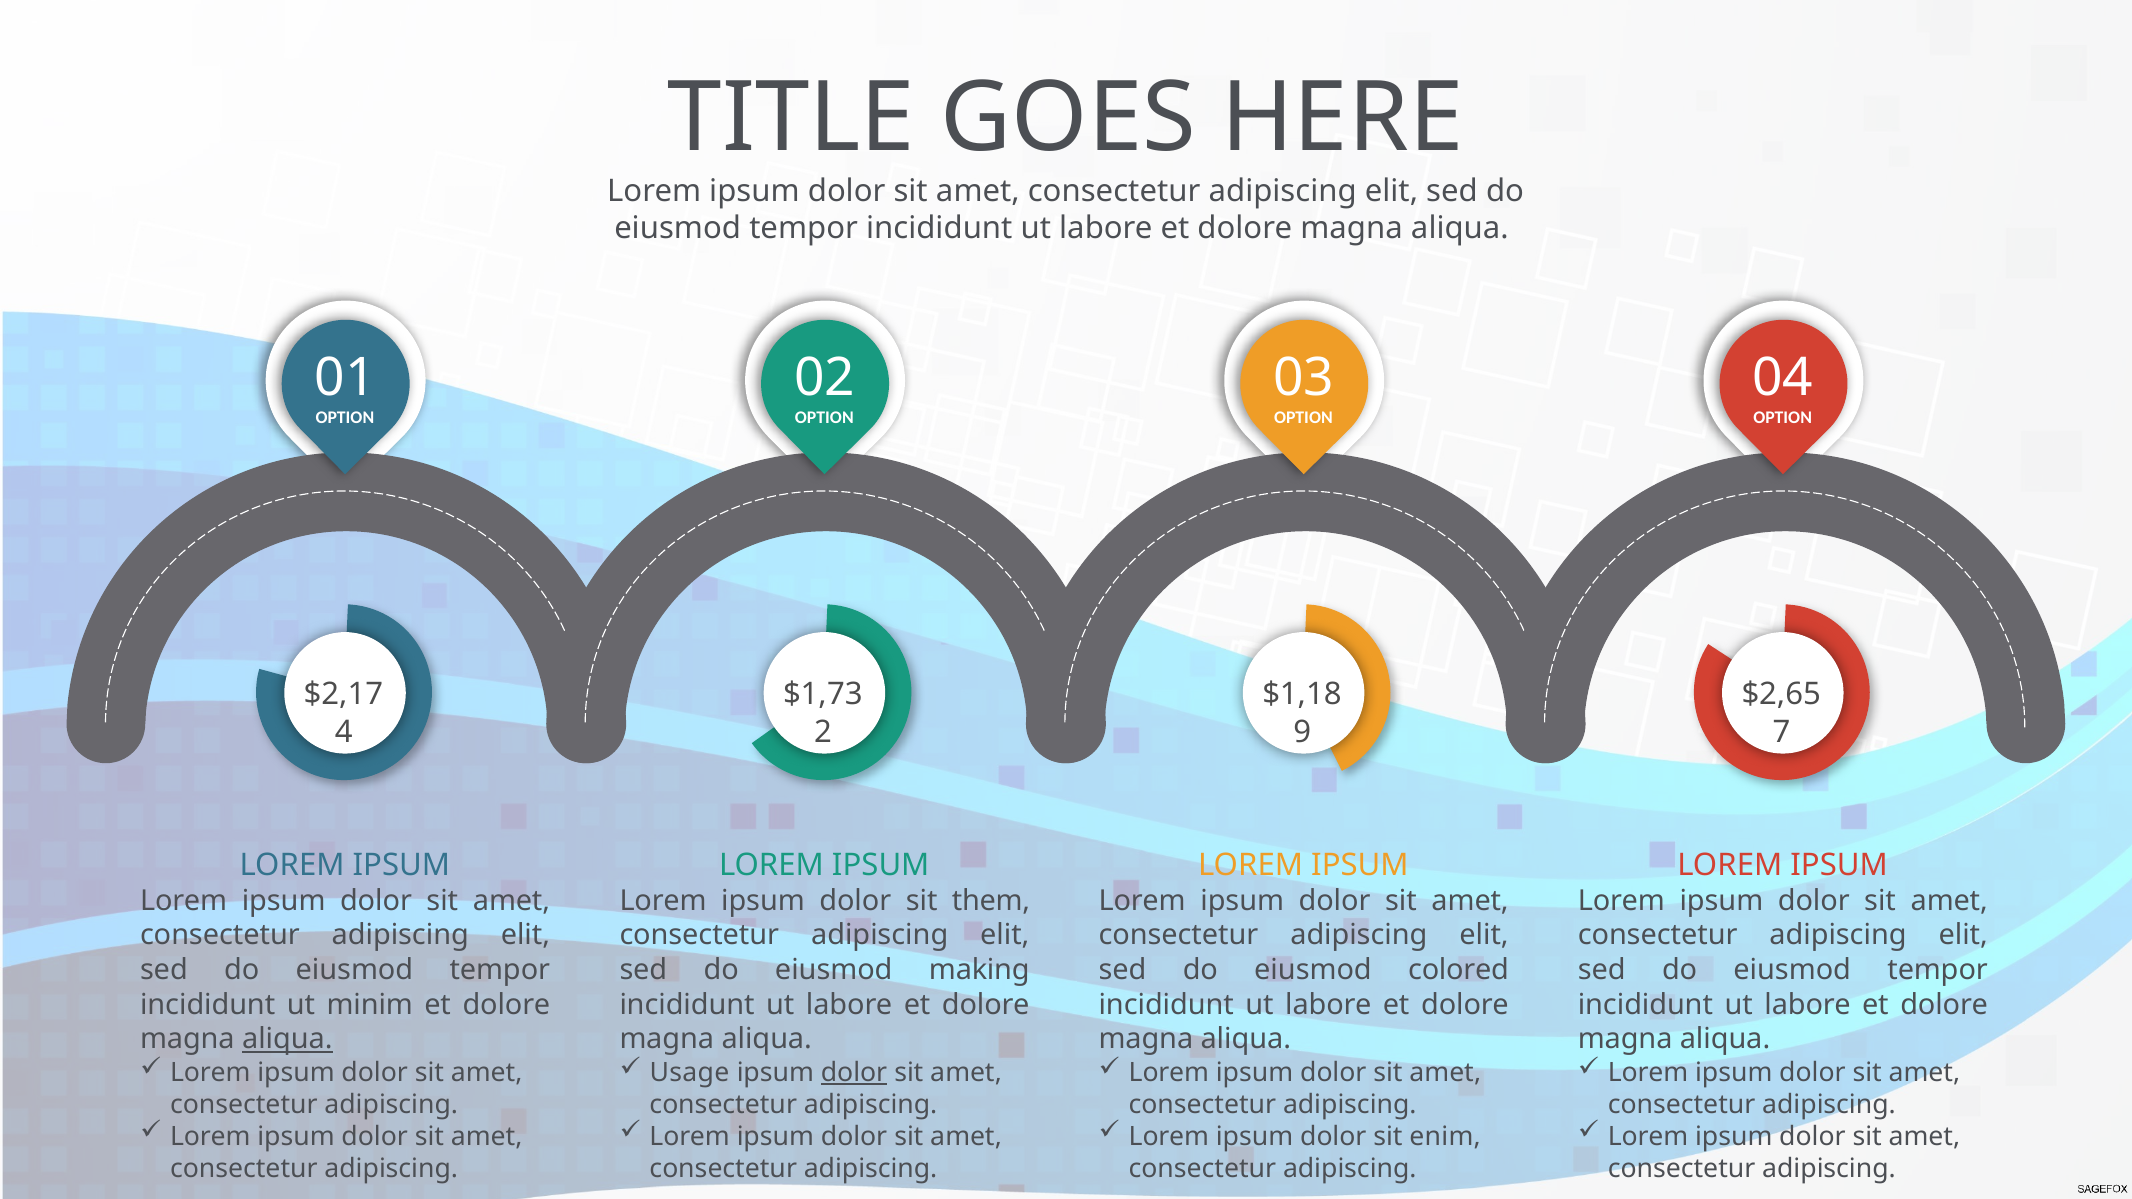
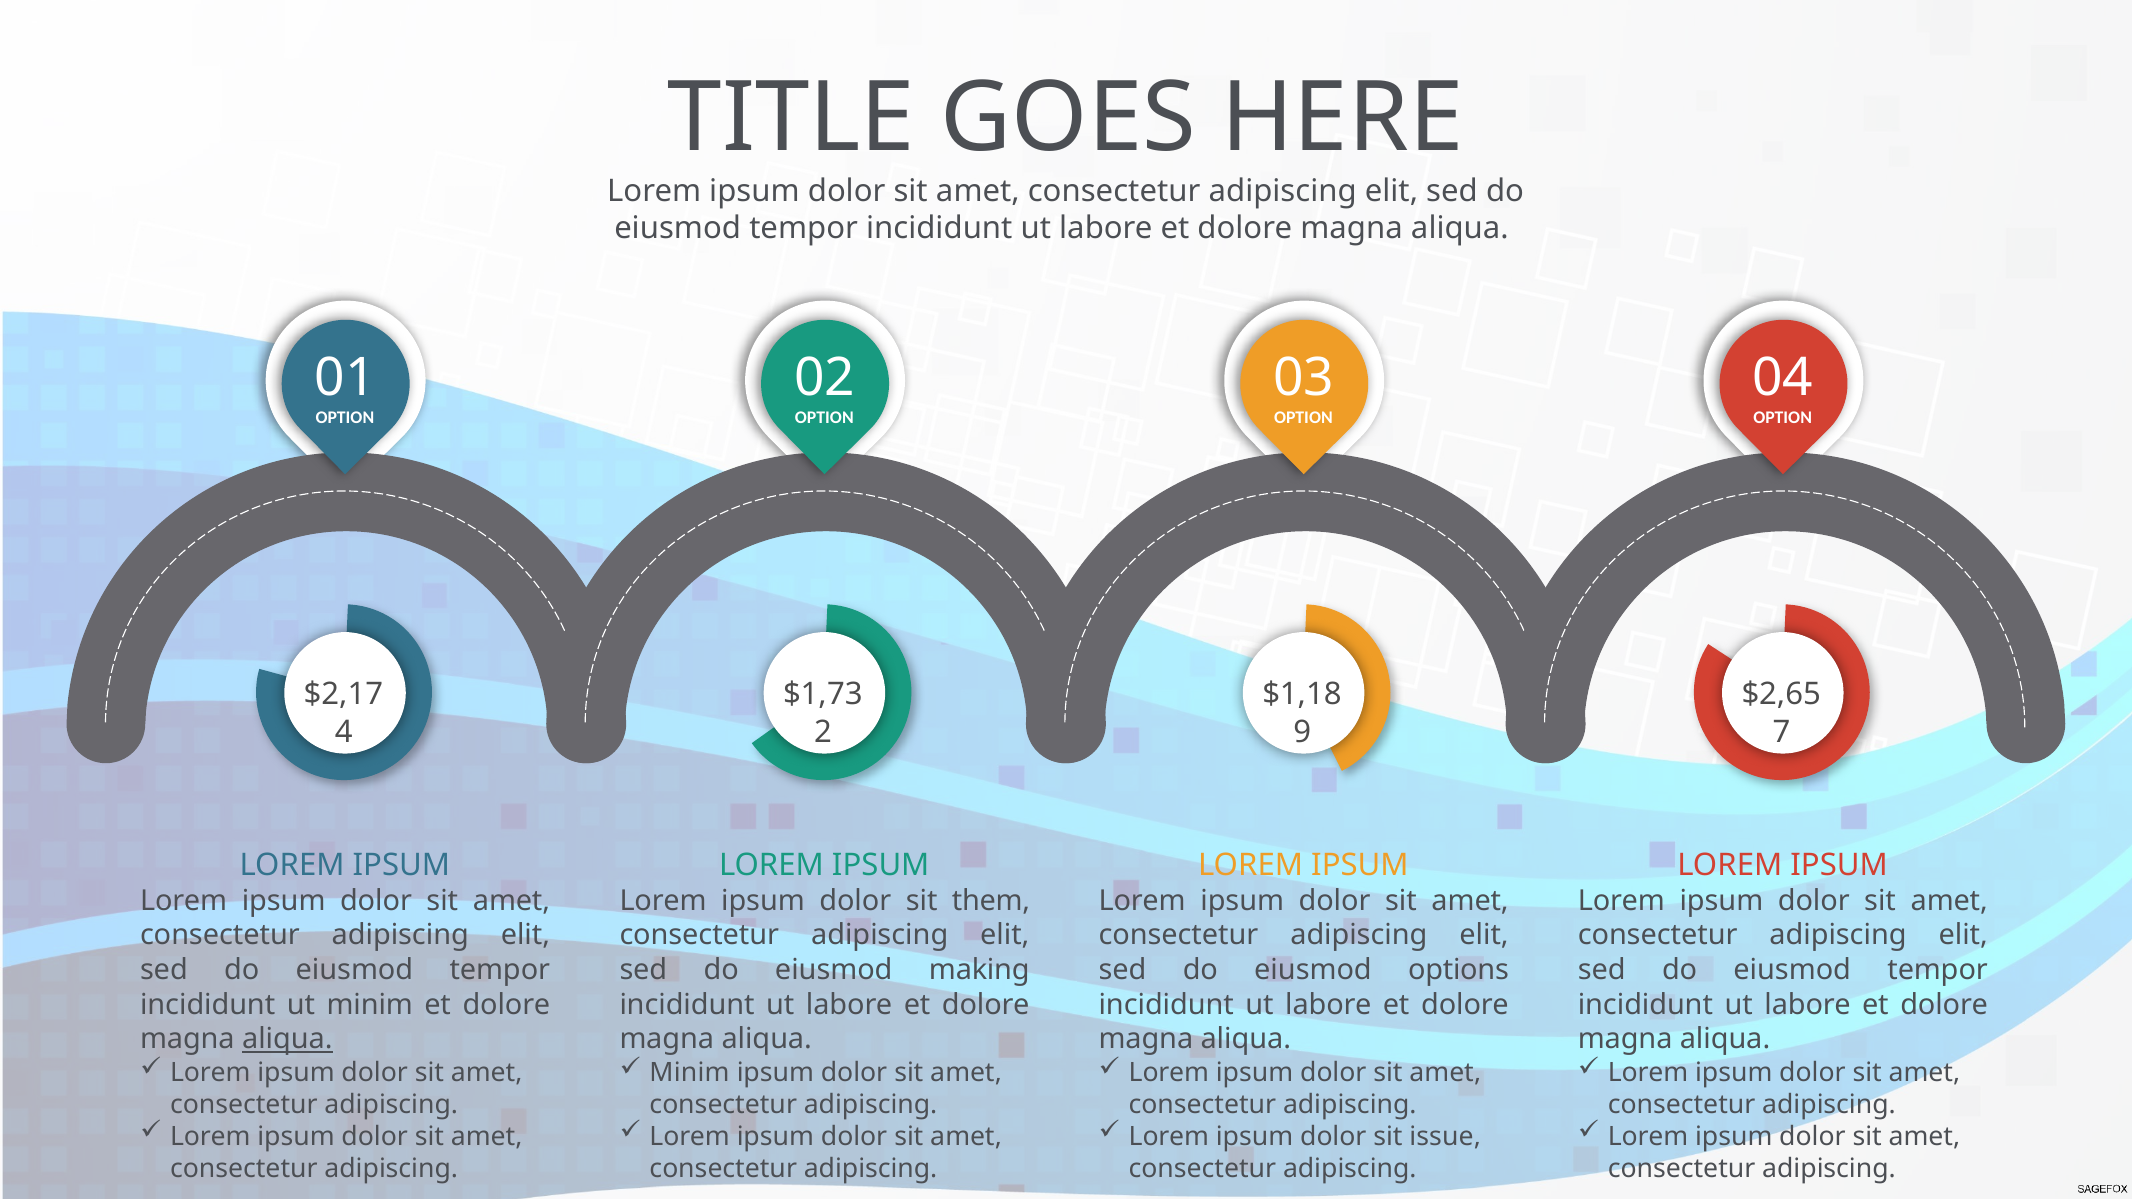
colored: colored -> options
Usage at (690, 1073): Usage -> Minim
dolor at (854, 1073) underline: present -> none
enim: enim -> issue
